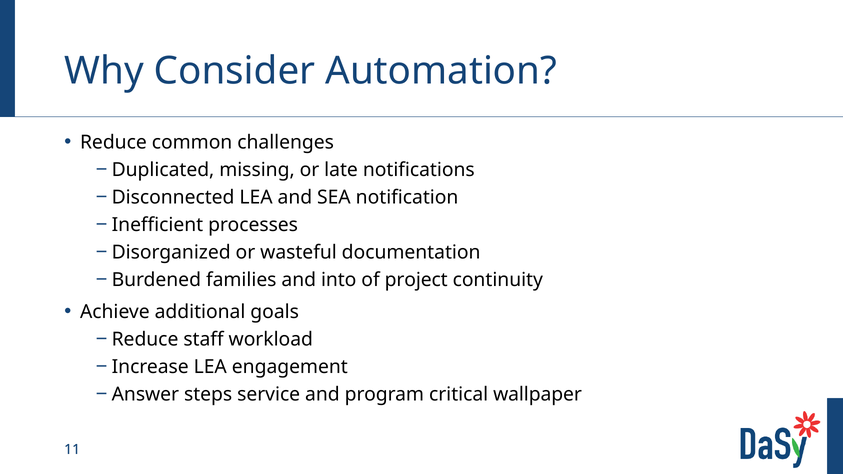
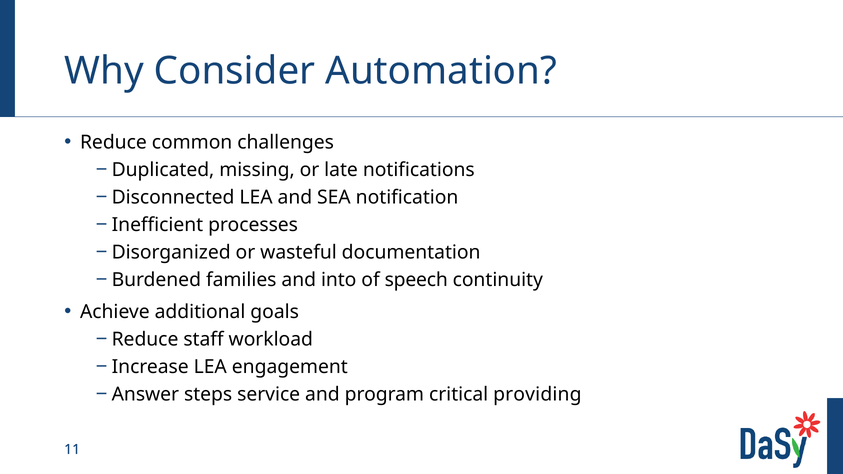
project: project -> speech
wallpaper: wallpaper -> providing
